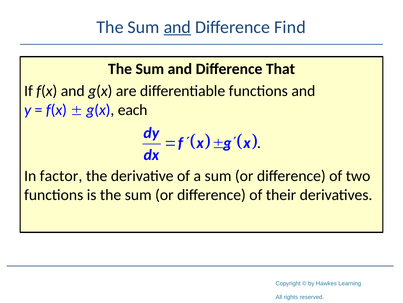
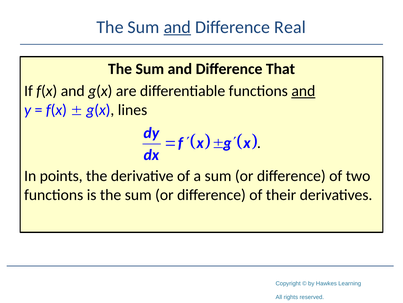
Find: Find -> Real
and at (303, 91) underline: none -> present
each: each -> lines
factor: factor -> points
